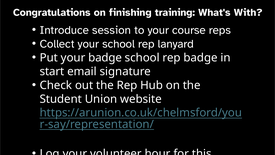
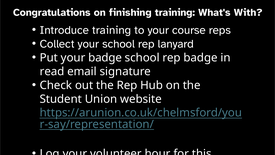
Introduce session: session -> training
start: start -> read
